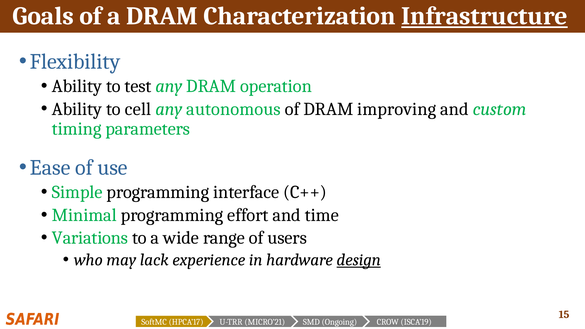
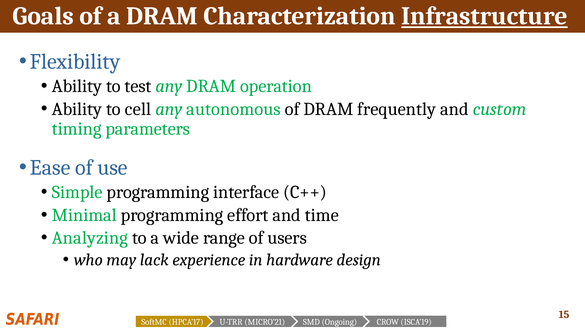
improving: improving -> frequently
Variations: Variations -> Analyzing
design underline: present -> none
